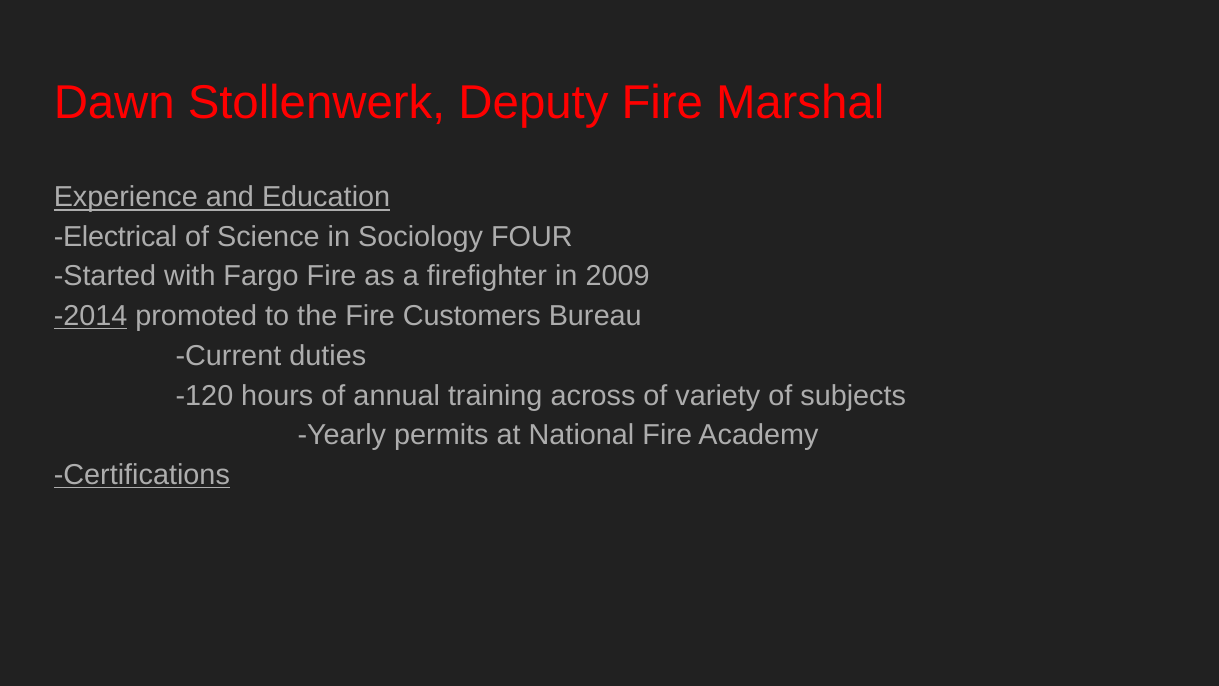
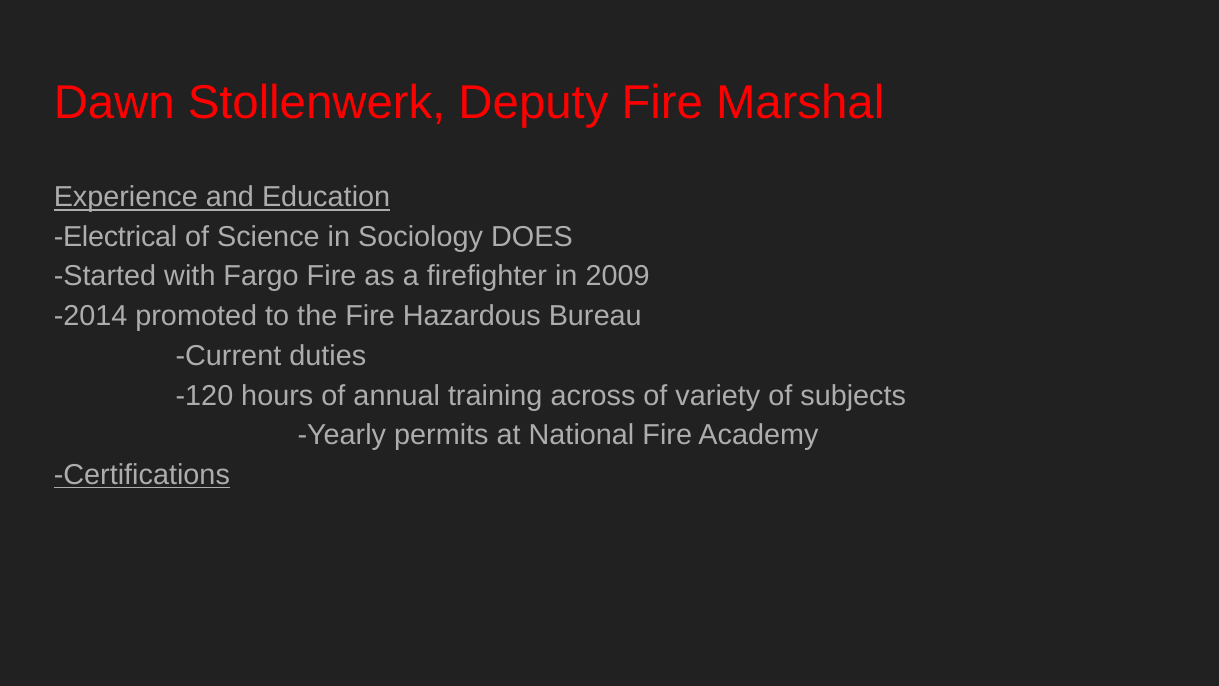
FOUR: FOUR -> DOES
-2014 underline: present -> none
Customers: Customers -> Hazardous
